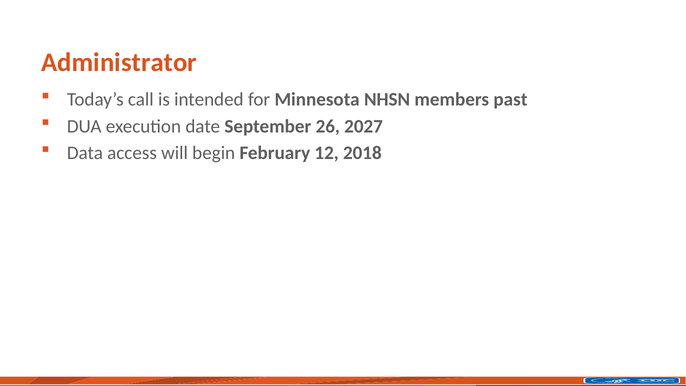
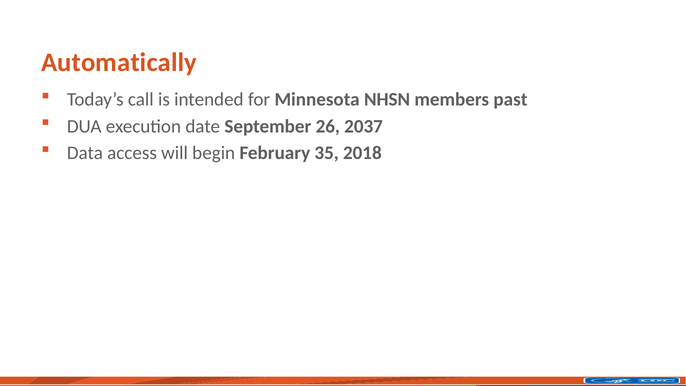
Administrator: Administrator -> Automatically
2027: 2027 -> 2037
12: 12 -> 35
